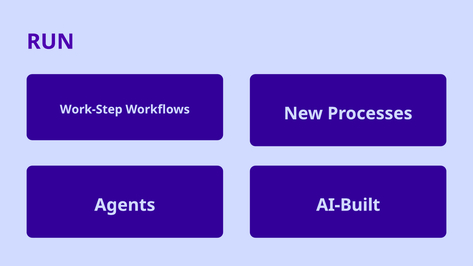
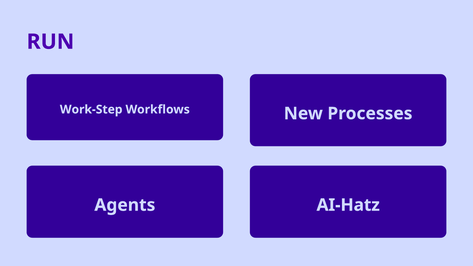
AI-Built: AI-Built -> AI-Hatz
